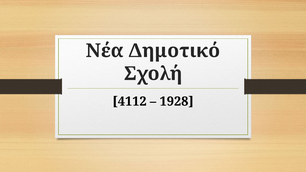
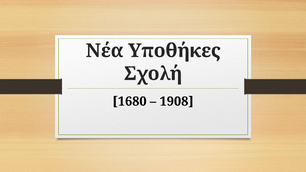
Δημοτικό: Δημοτικό -> Υποθήκες
4112: 4112 -> 1680
1928: 1928 -> 1908
